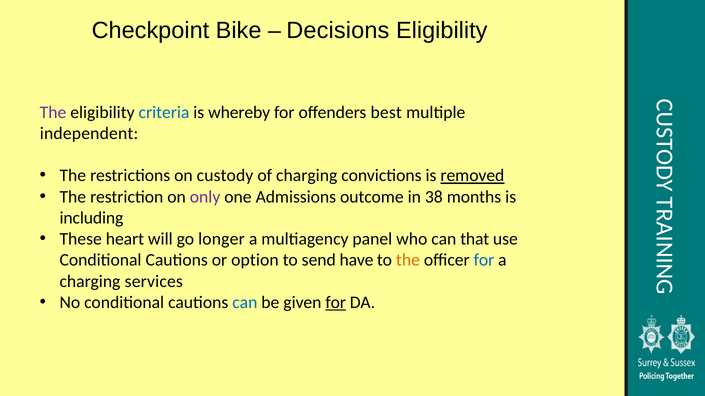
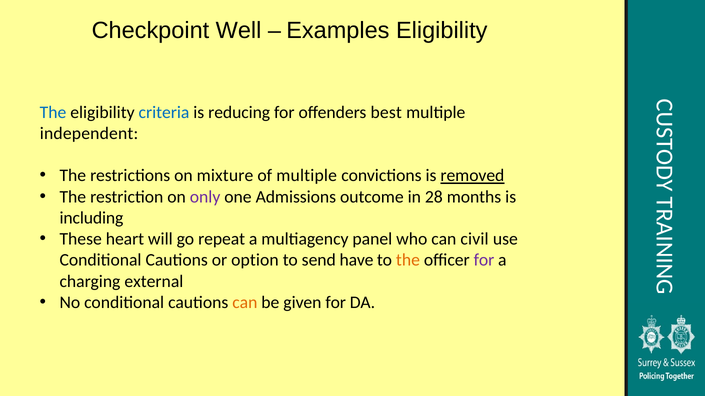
Bike: Bike -> Well
Decisions: Decisions -> Examples
The at (53, 112) colour: purple -> blue
whereby: whereby -> reducing
custody: custody -> mixture
of charging: charging -> multiple
38: 38 -> 28
longer: longer -> repeat
that: that -> civil
for at (484, 261) colour: blue -> purple
services: services -> external
can at (245, 303) colour: blue -> orange
for at (336, 303) underline: present -> none
